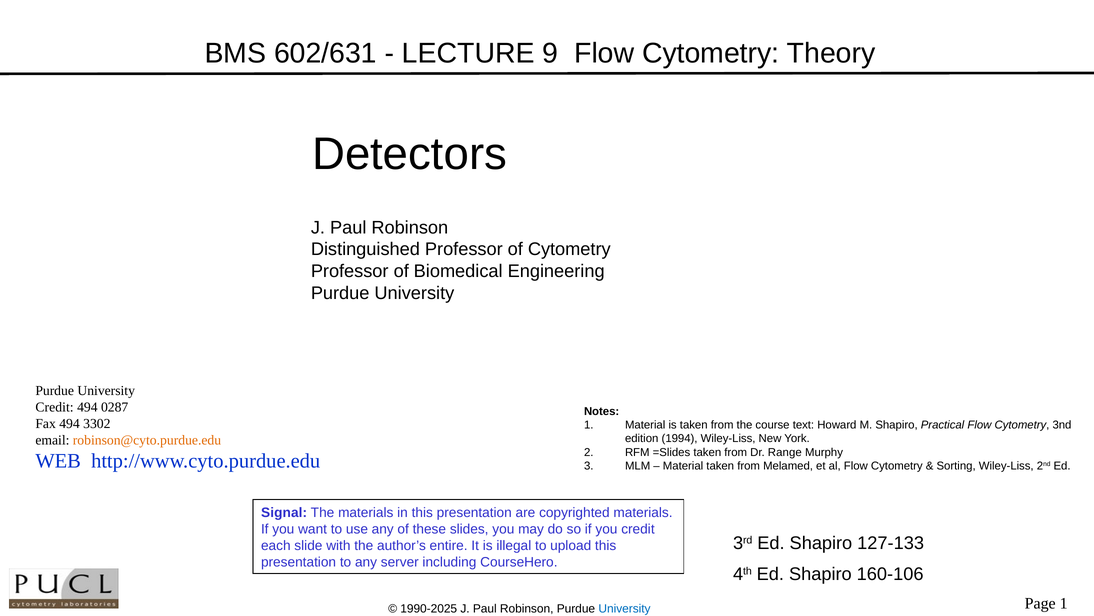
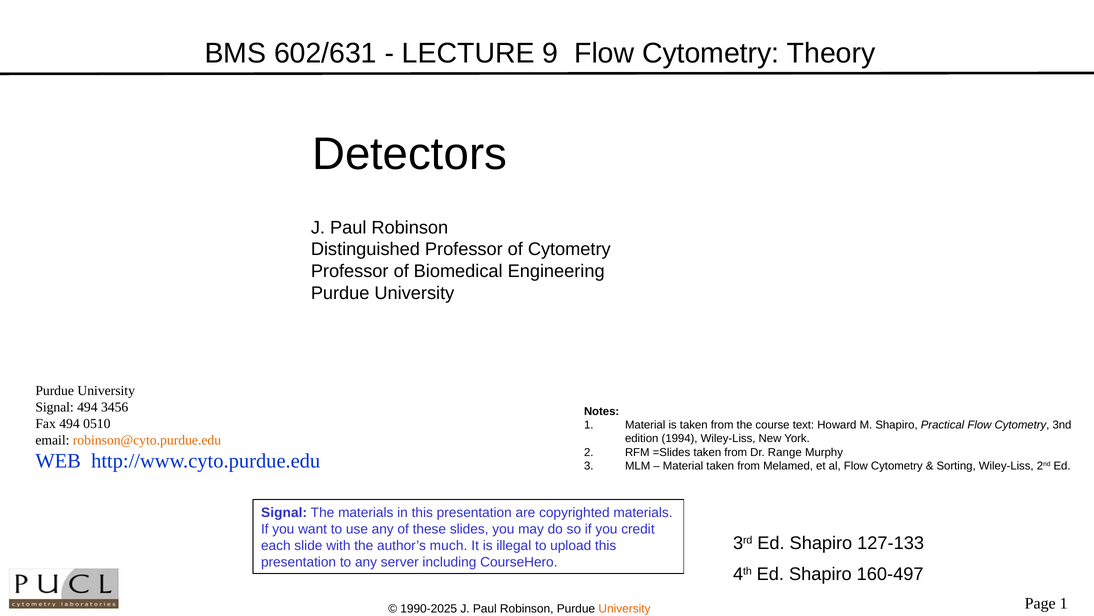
Credit at (55, 407): Credit -> Signal
0287: 0287 -> 3456
3302: 3302 -> 0510
entire: entire -> much
160-106: 160-106 -> 160-497
University at (625, 608) colour: blue -> orange
